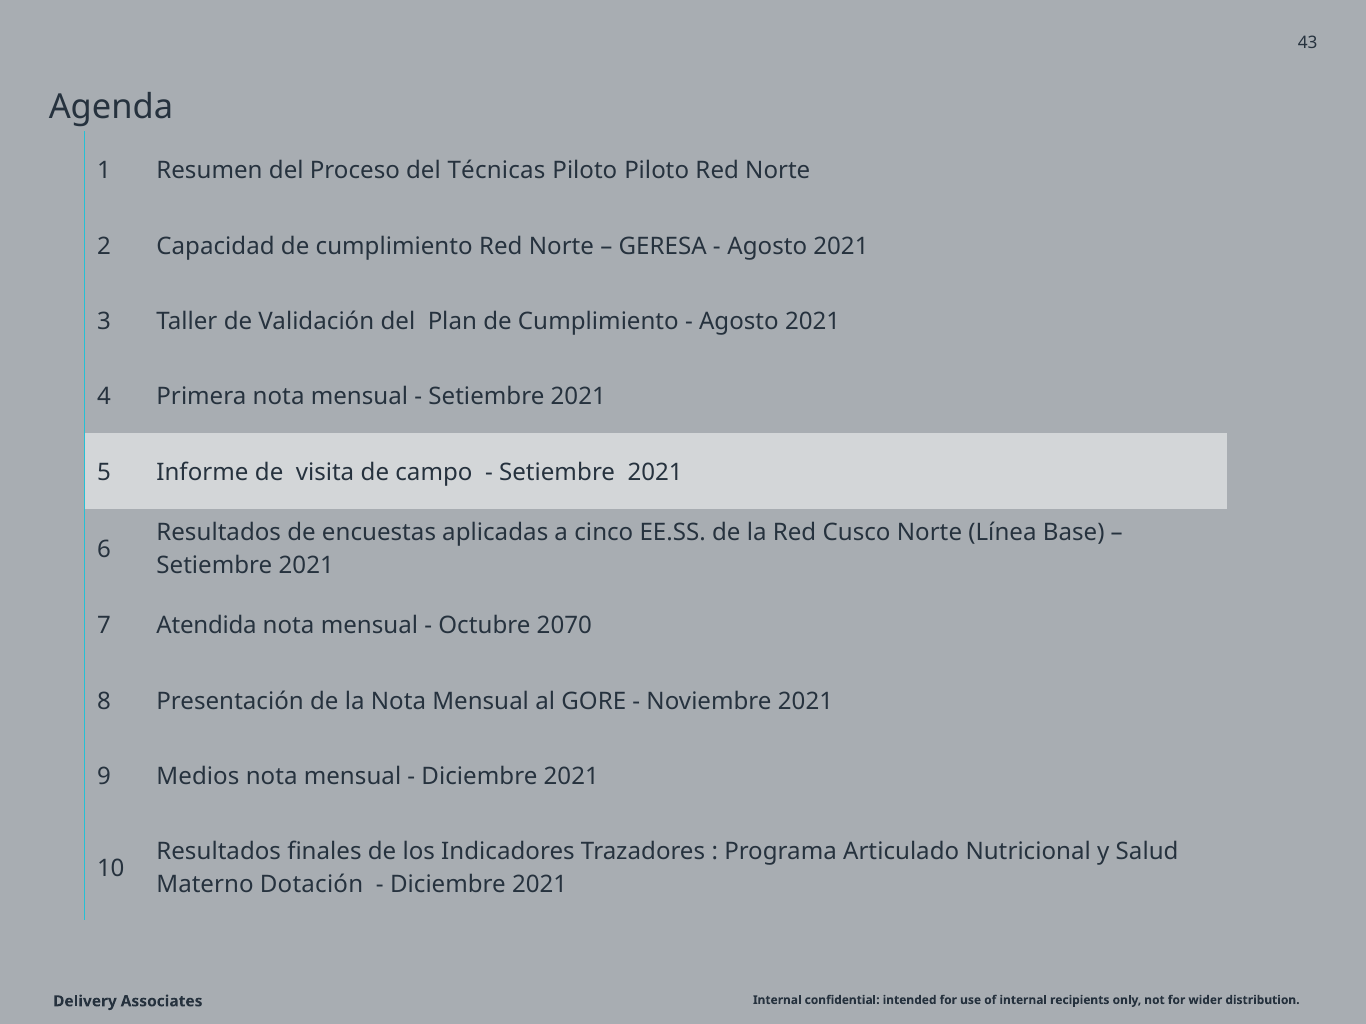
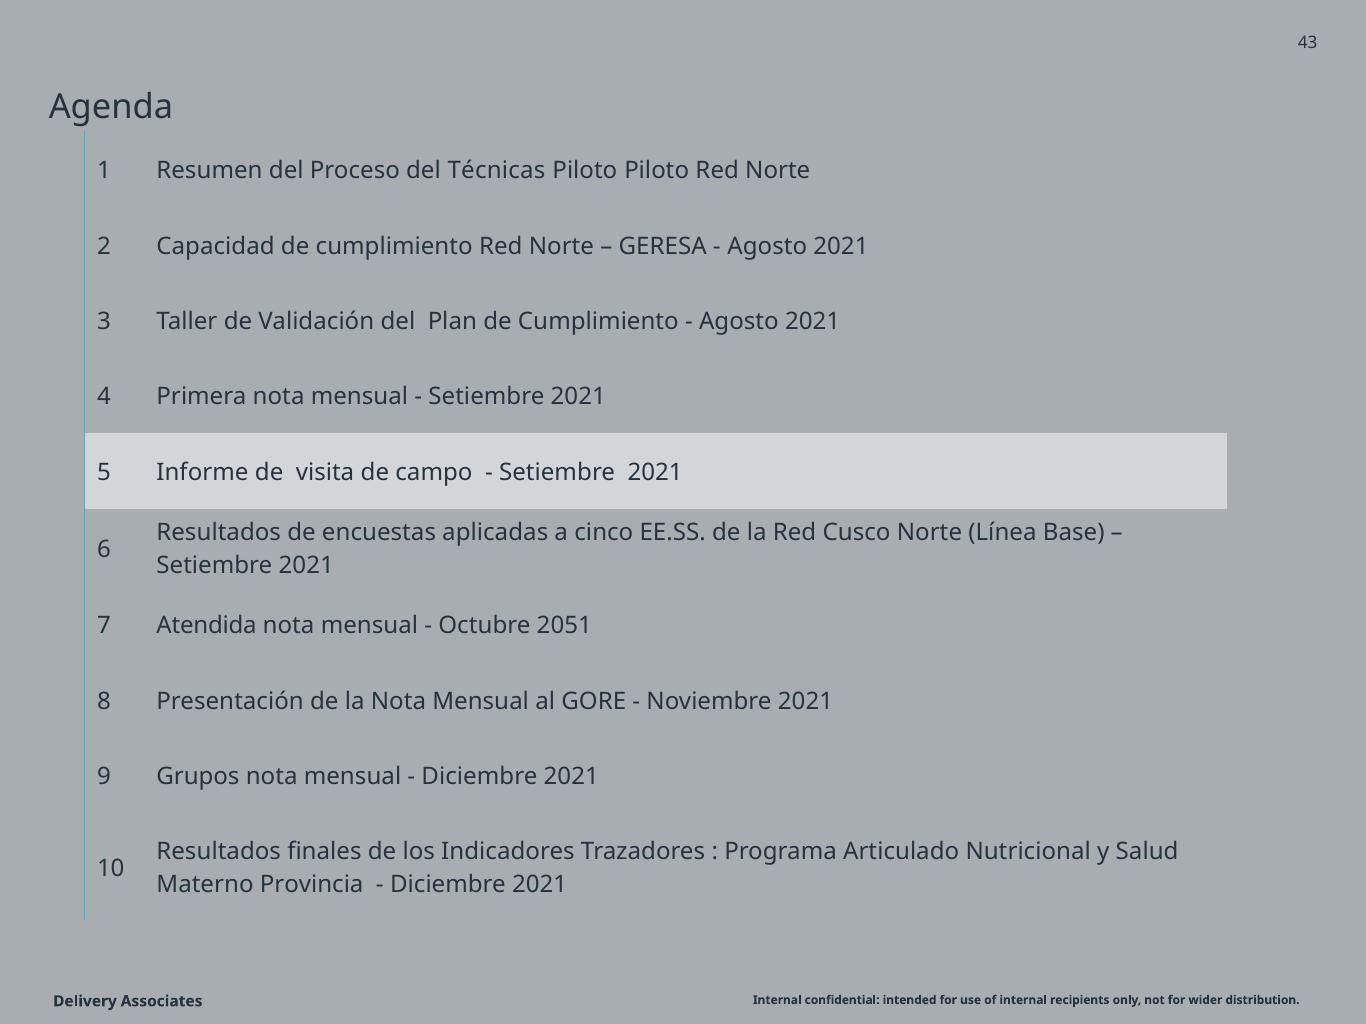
2070: 2070 -> 2051
Medios: Medios -> Grupos
Dotación: Dotación -> Provincia
